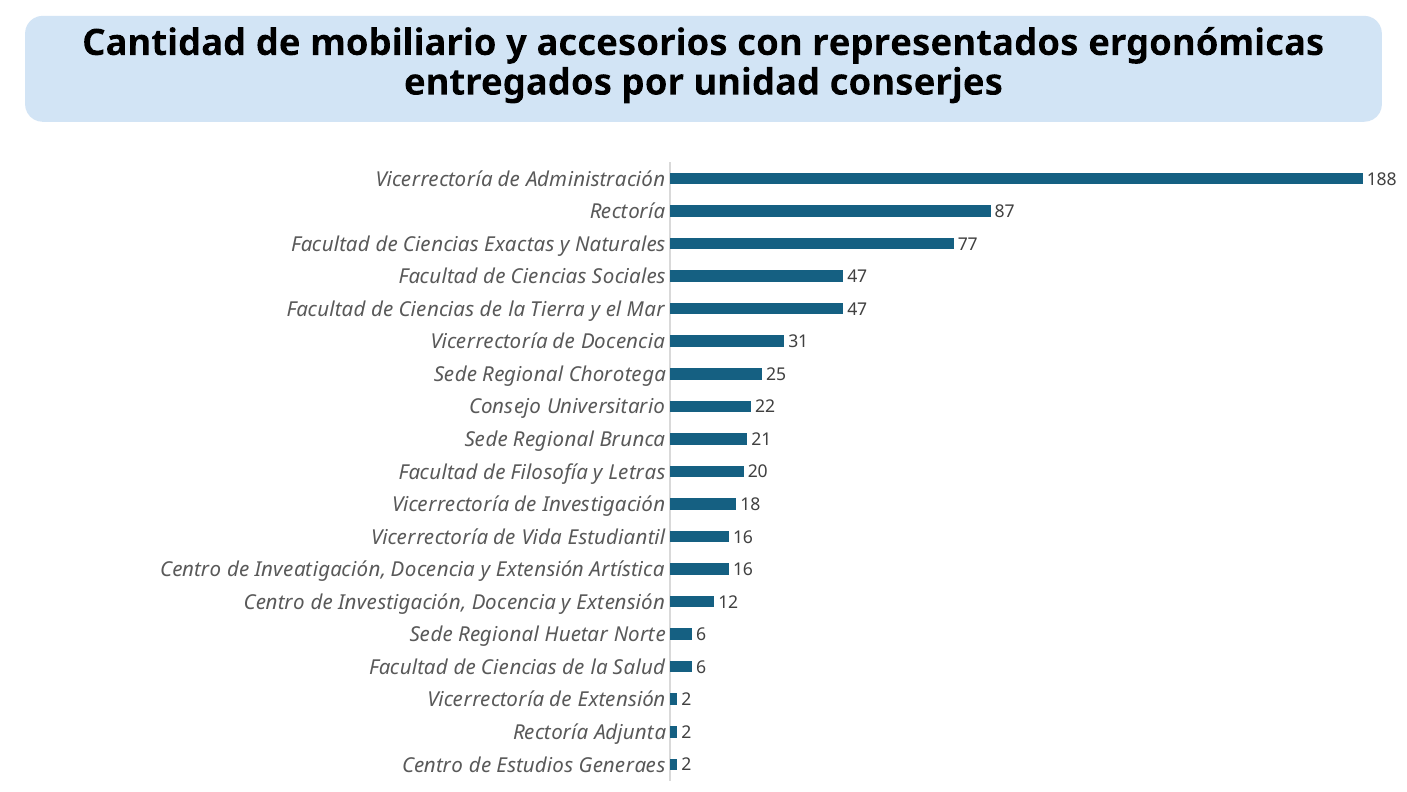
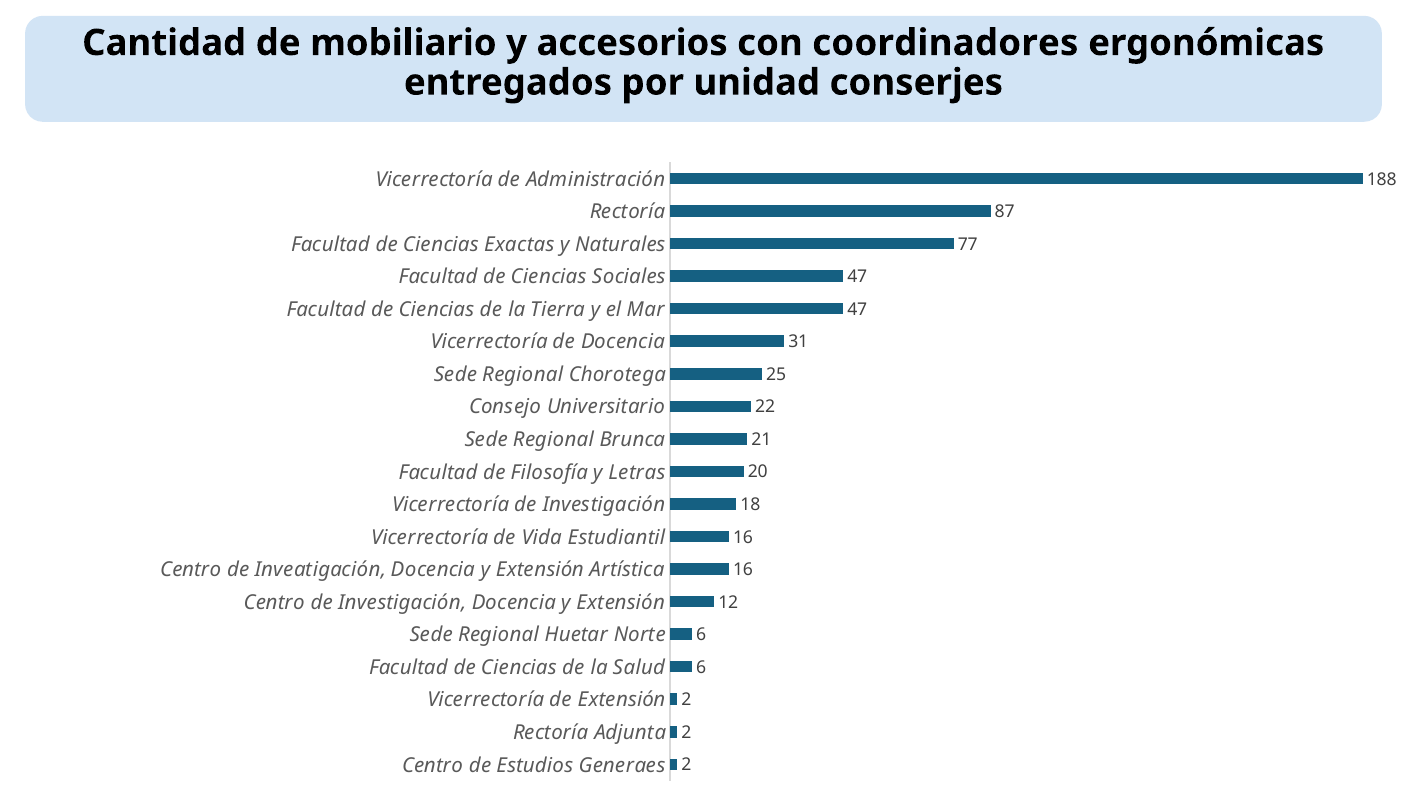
representados: representados -> coordinadores
